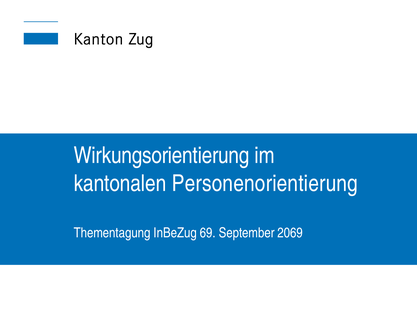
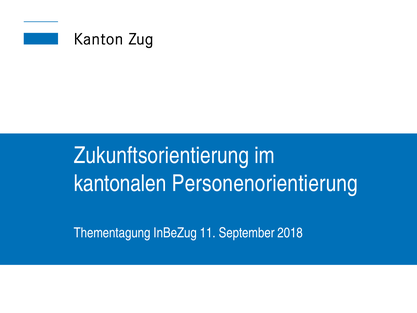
Wirkungsorientierung: Wirkungsorientierung -> Zukunftsorientierung
69: 69 -> 11
2069: 2069 -> 2018
